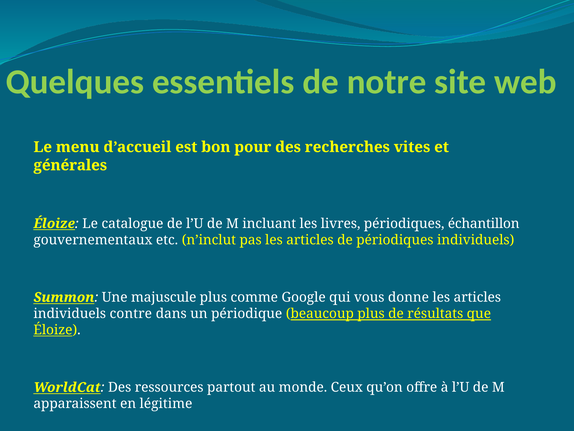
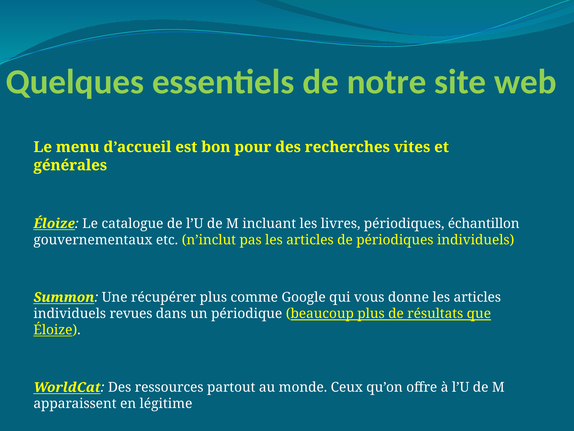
majuscule: majuscule -> récupérer
contre: contre -> revues
